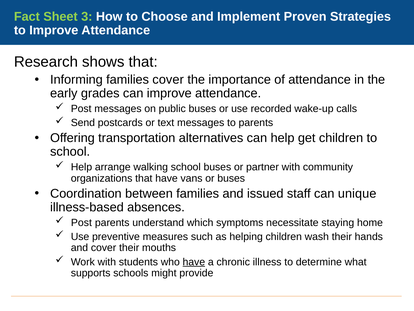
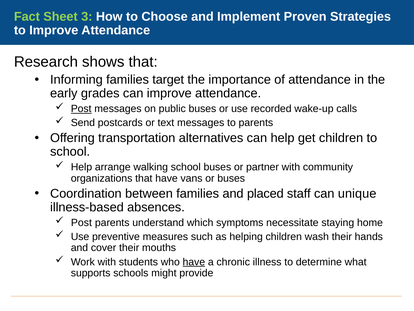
families cover: cover -> target
Post at (81, 109) underline: none -> present
issued: issued -> placed
